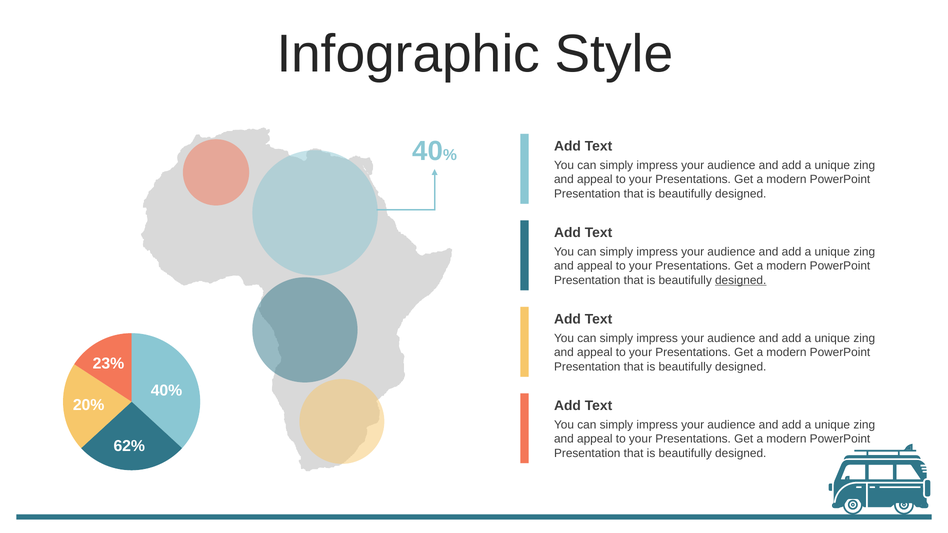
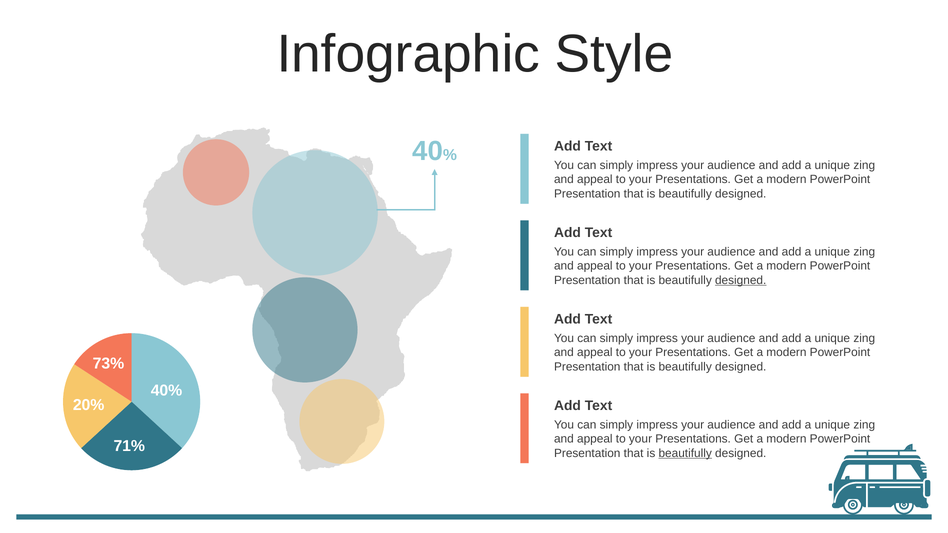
23%: 23% -> 73%
62%: 62% -> 71%
beautifully at (685, 453) underline: none -> present
